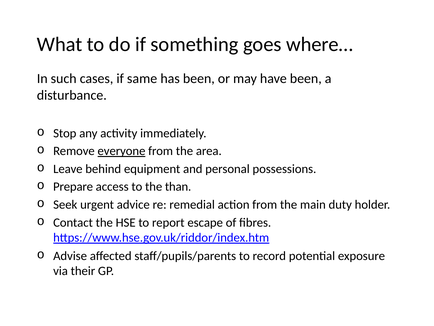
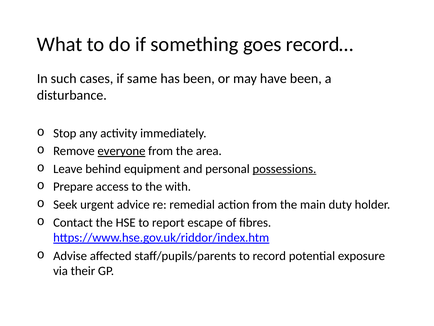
where…: where… -> record…
possessions underline: none -> present
than: than -> with
